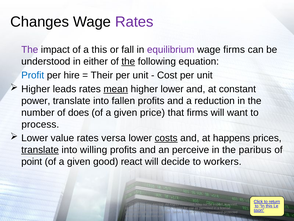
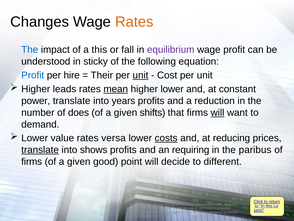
Rates at (134, 22) colour: purple -> orange
The at (30, 50) colour: purple -> blue
wage firms: firms -> profit
either: either -> sticky
the at (128, 61) underline: present -> none
unit at (140, 75) underline: none -> present
fallen: fallen -> years
price: price -> shifts
will at (218, 112) underline: none -> present
process: process -> demand
happens: happens -> reducing
willing: willing -> shows
perceive: perceive -> requiring
point at (32, 161): point -> firms
react: react -> point
workers: workers -> different
